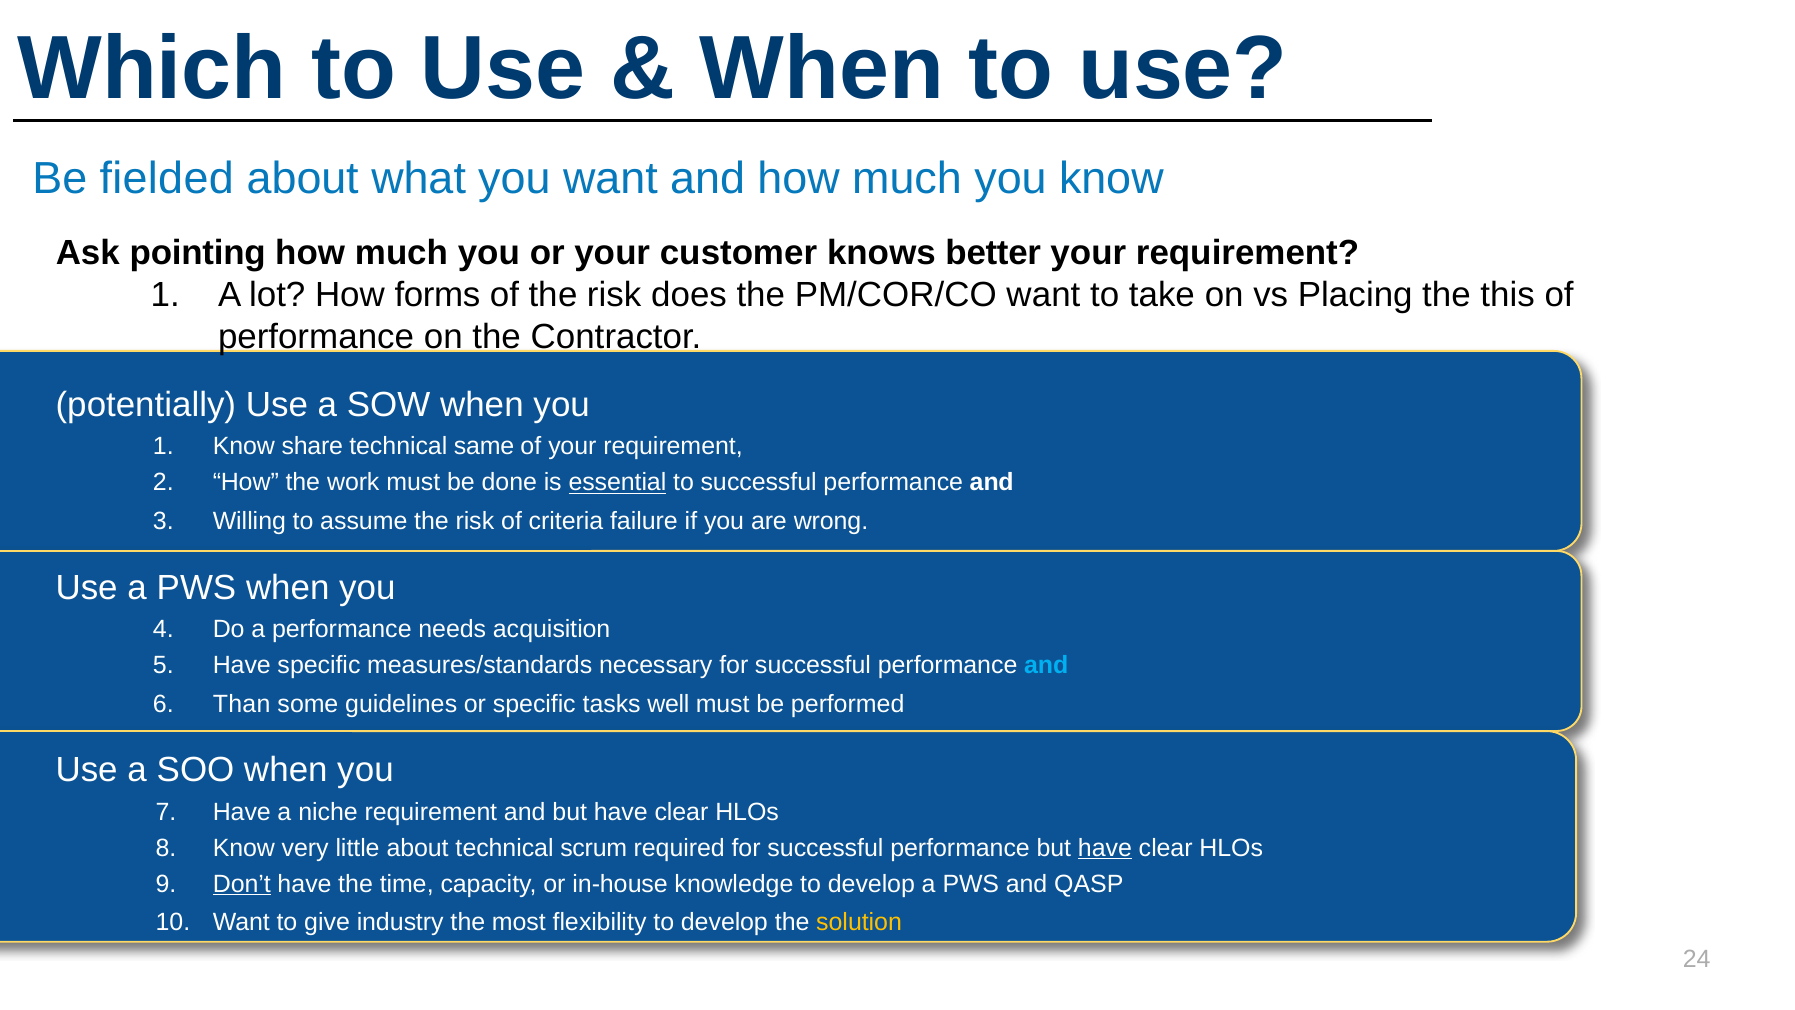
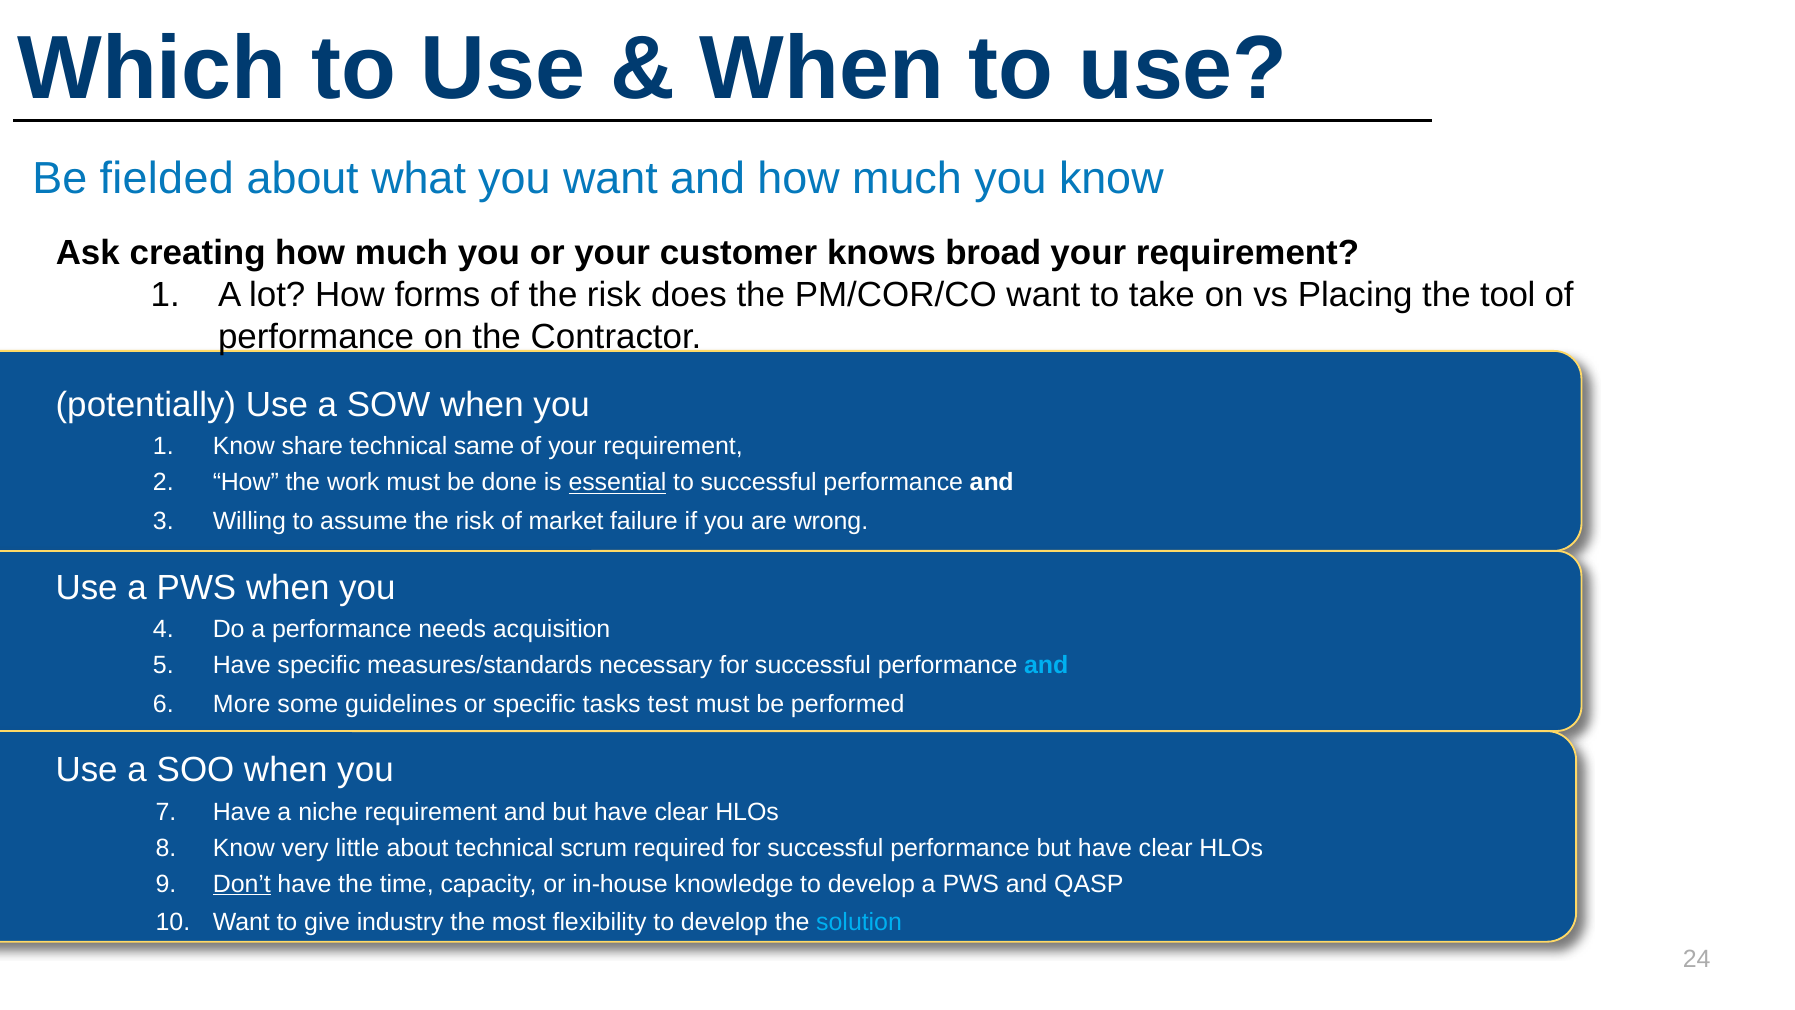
pointing: pointing -> creating
better: better -> broad
this: this -> tool
criteria: criteria -> market
Than: Than -> More
well: well -> test
have at (1105, 848) underline: present -> none
solution colour: yellow -> light blue
